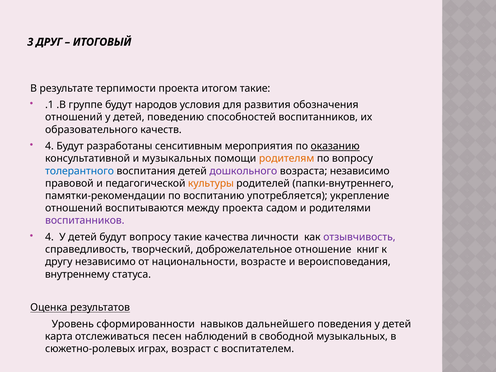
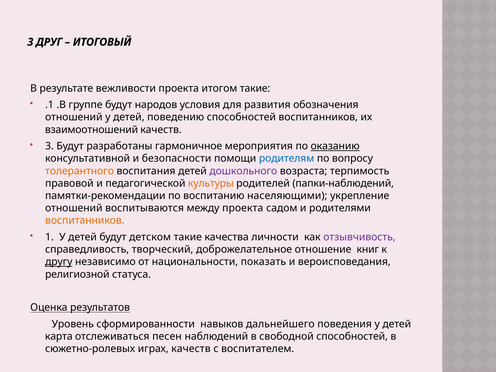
терпимости: терпимости -> вежливости
образовательного: образовательного -> взаимоотношений
4 at (49, 146): 4 -> 3
сенситивным: сенситивным -> гармоничное
и музыкальных: музыкальных -> безопасности
родителям colour: orange -> blue
толерантного colour: blue -> orange
возраста независимо: независимо -> терпимость
папки-внутреннего: папки-внутреннего -> папки-наблюдений
употребляется: употребляется -> населяющими
воспитанников at (85, 221) colour: purple -> orange
4 at (49, 237): 4 -> 1
будут вопросу: вопросу -> детском
другу underline: none -> present
возрасте: возрасте -> показать
внутреннему: внутреннему -> религиозной
свободной музыкальных: музыкальных -> способностей
играх возраст: возраст -> качеств
